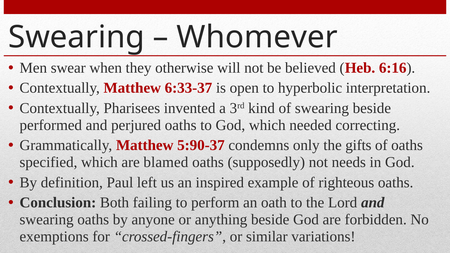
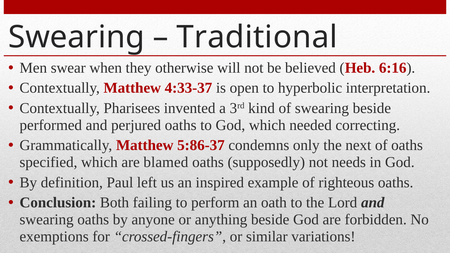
Whomever: Whomever -> Traditional
6:33-37: 6:33-37 -> 4:33-37
5:90-37: 5:90-37 -> 5:86-37
gifts: gifts -> next
